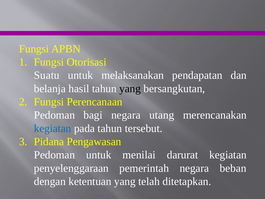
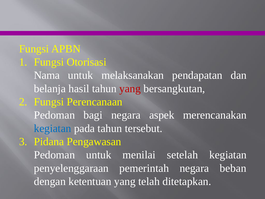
Suatu: Suatu -> Nama
yang at (130, 89) colour: black -> red
utang: utang -> aspek
darurat: darurat -> setelah
